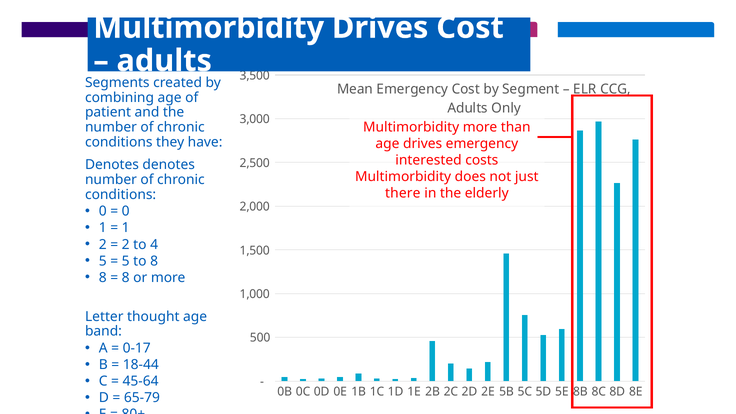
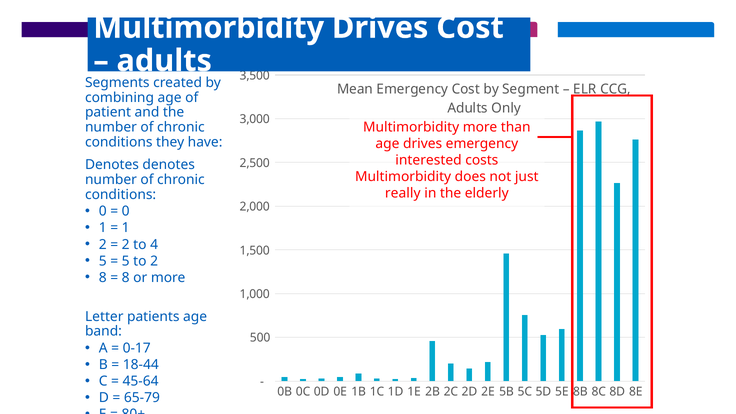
there: there -> really
to 8: 8 -> 2
thought: thought -> patients
